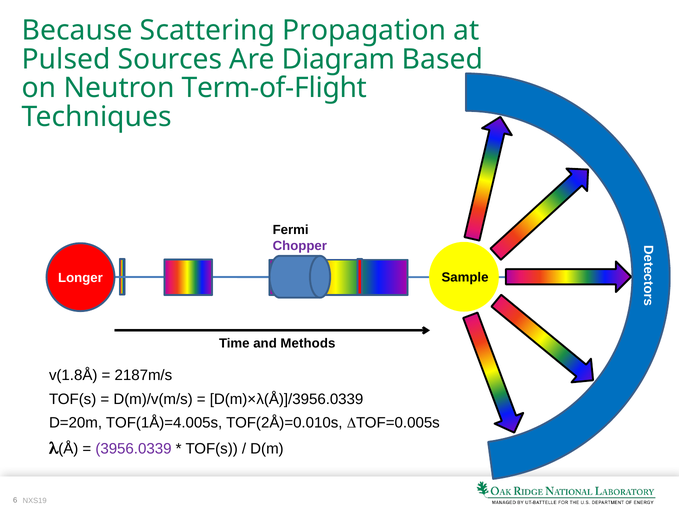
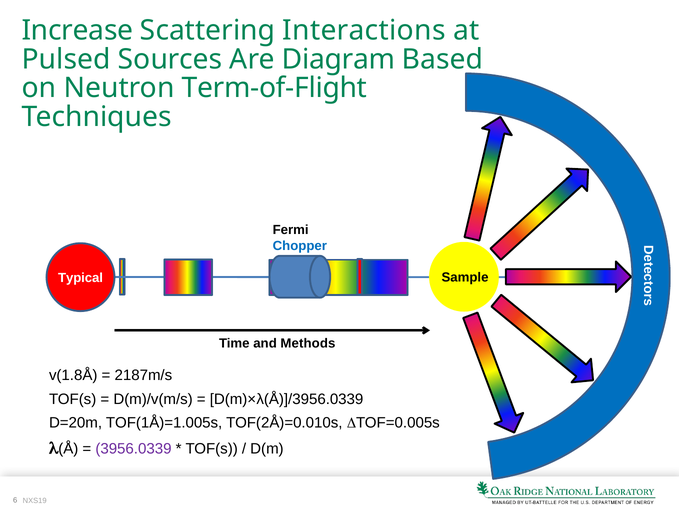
Because: Because -> Increase
Propagation: Propagation -> Interactions
Chopper colour: purple -> blue
Longer: Longer -> Typical
TOF(1Å)=4.005s: TOF(1Å)=4.005s -> TOF(1Å)=1.005s
